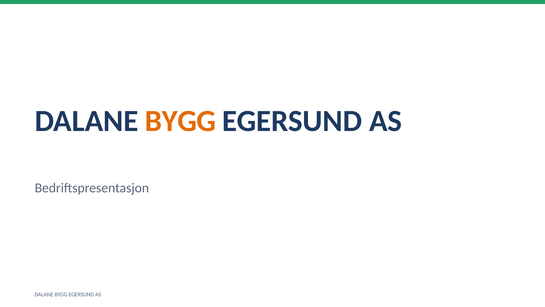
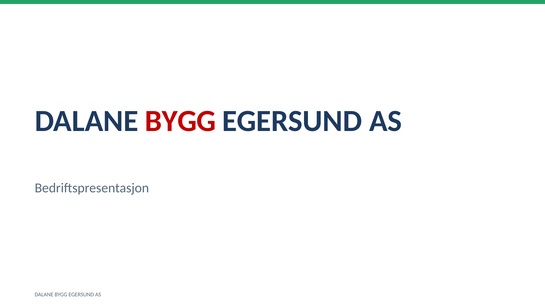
BYGG at (180, 121) colour: orange -> red
